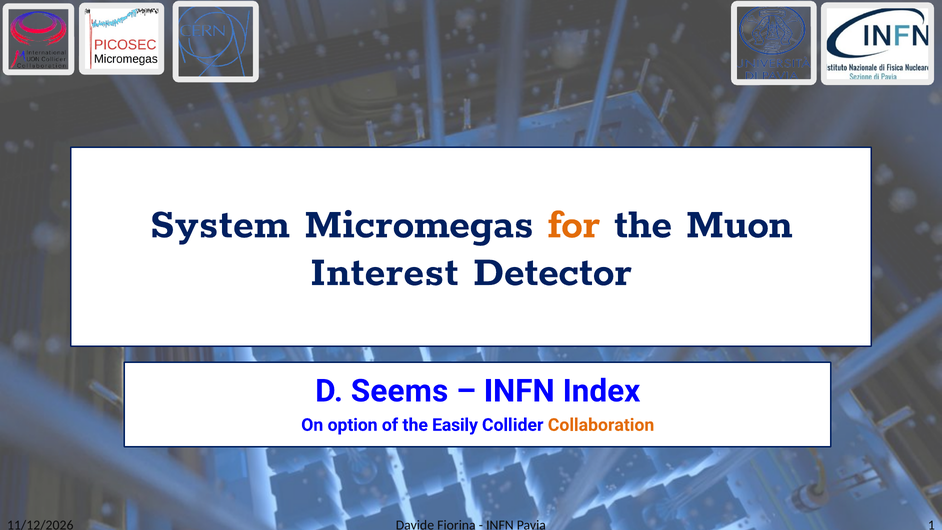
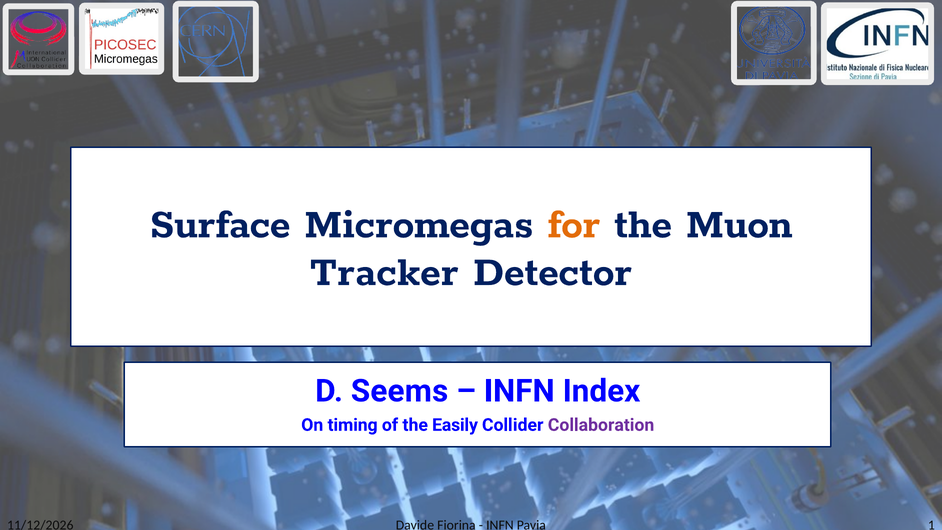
System: System -> Surface
Interest: Interest -> Tracker
option: option -> timing
Collaboration colour: orange -> purple
